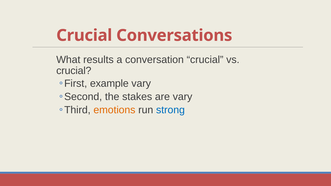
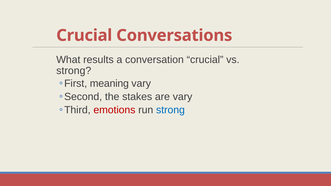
crucial at (74, 71): crucial -> strong
example: example -> meaning
emotions colour: orange -> red
